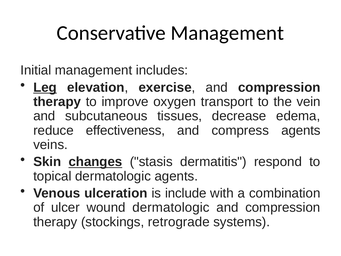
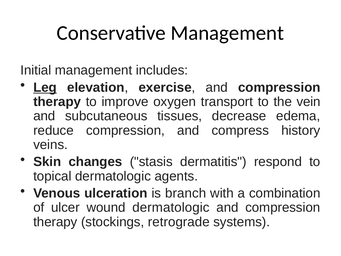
reduce effectiveness: effectiveness -> compression
compress agents: agents -> history
changes underline: present -> none
include: include -> branch
